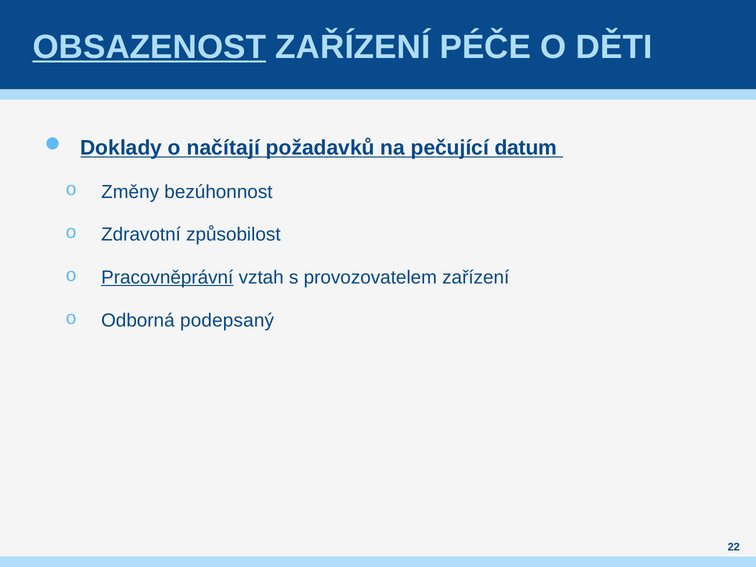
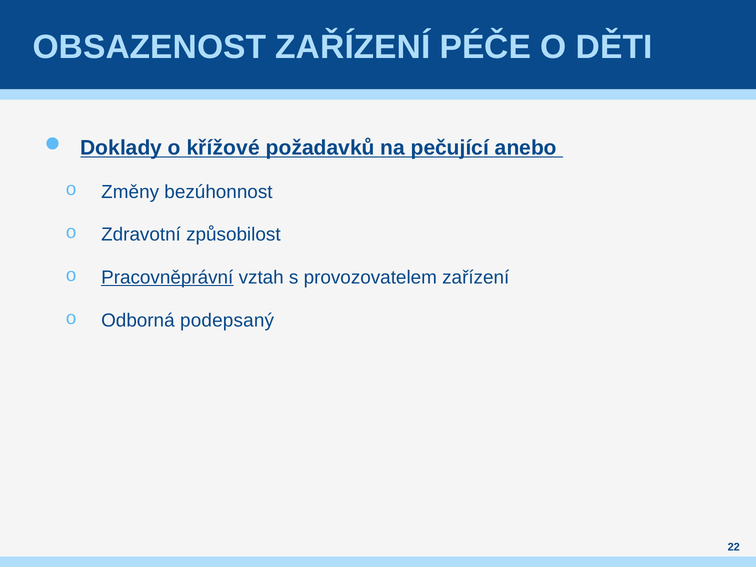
OBSAZENOST underline: present -> none
načítají: načítají -> křížové
datum: datum -> anebo
